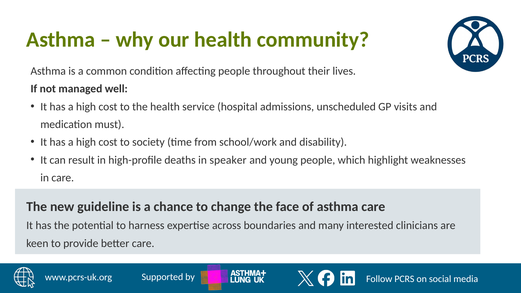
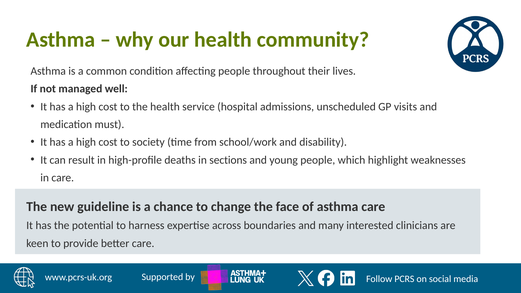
speaker: speaker -> sections
